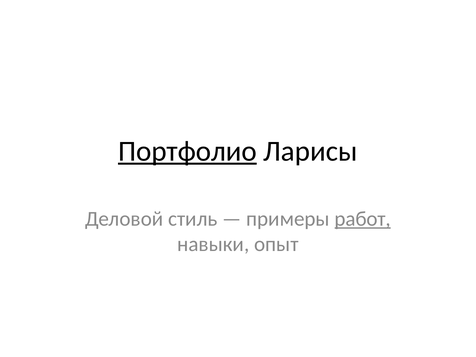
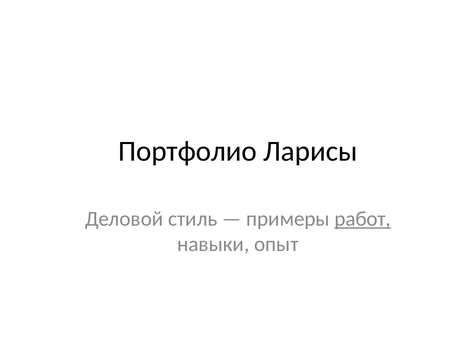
Портфолио underline: present -> none
